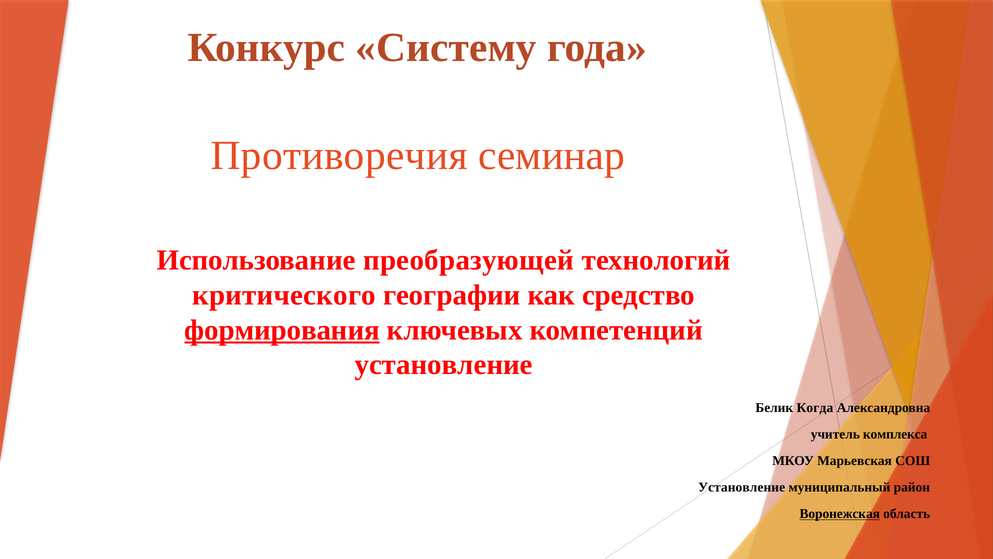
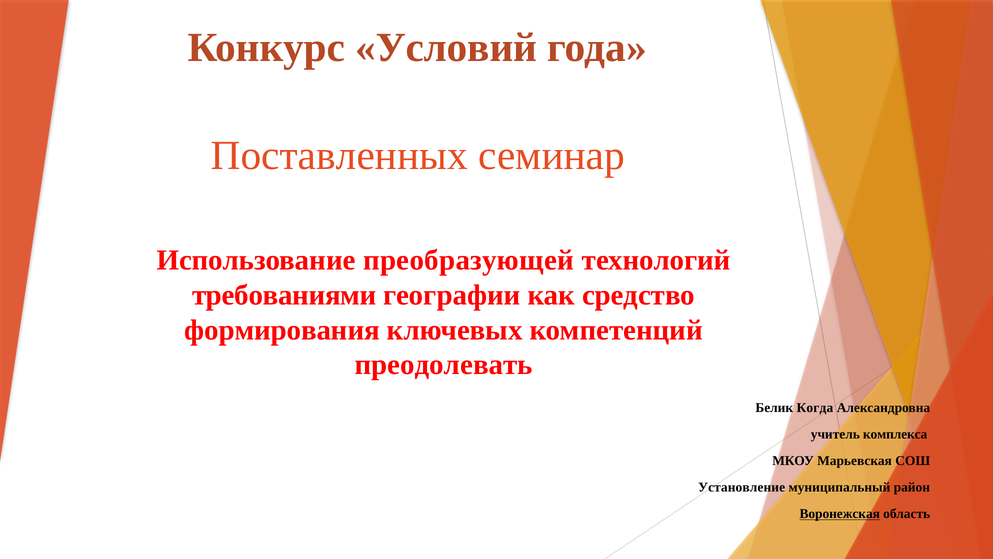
Систему: Систему -> Условий
Противоречия: Противоречия -> Поставленных
критического: критического -> требованиями
формирования underline: present -> none
установление at (444, 365): установление -> преодолевать
